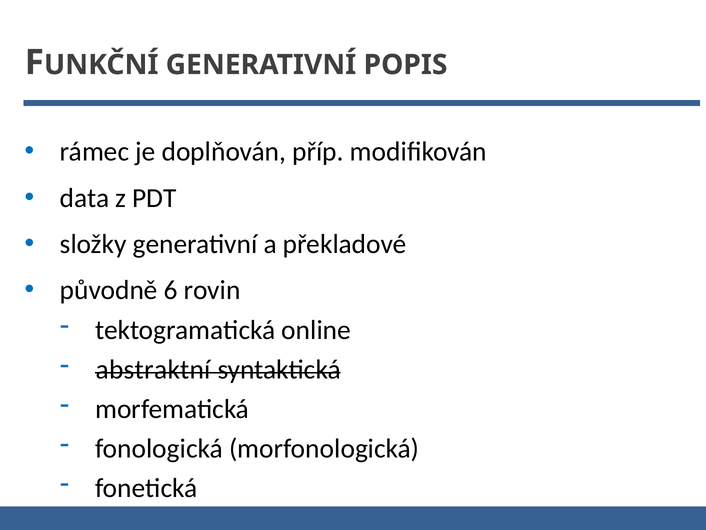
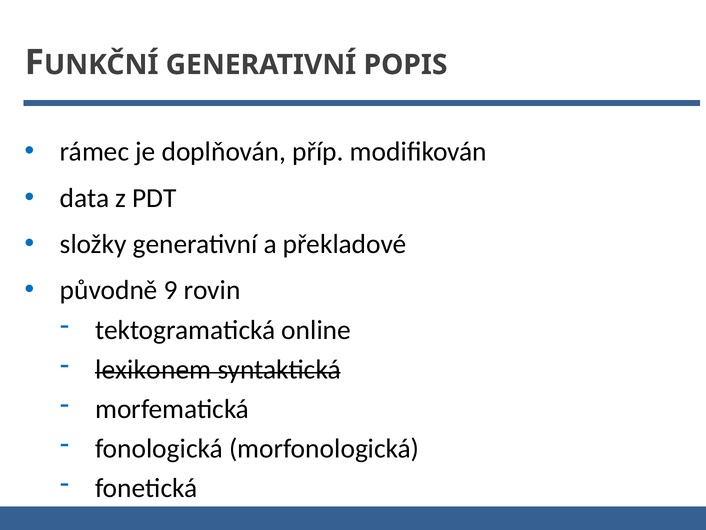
6: 6 -> 9
abstraktní: abstraktní -> lexikonem
